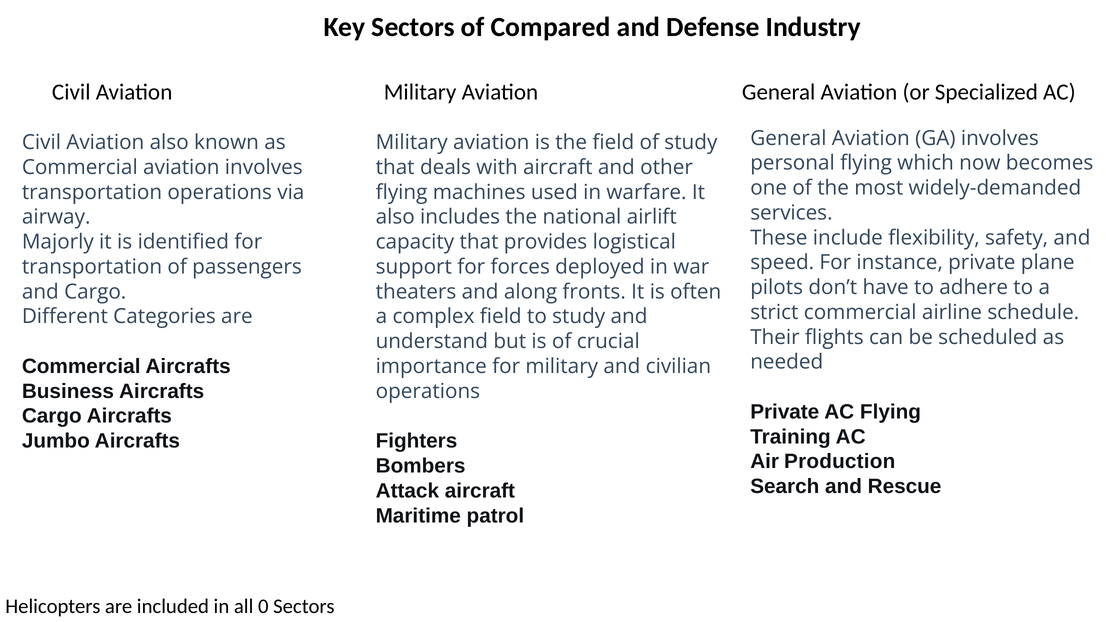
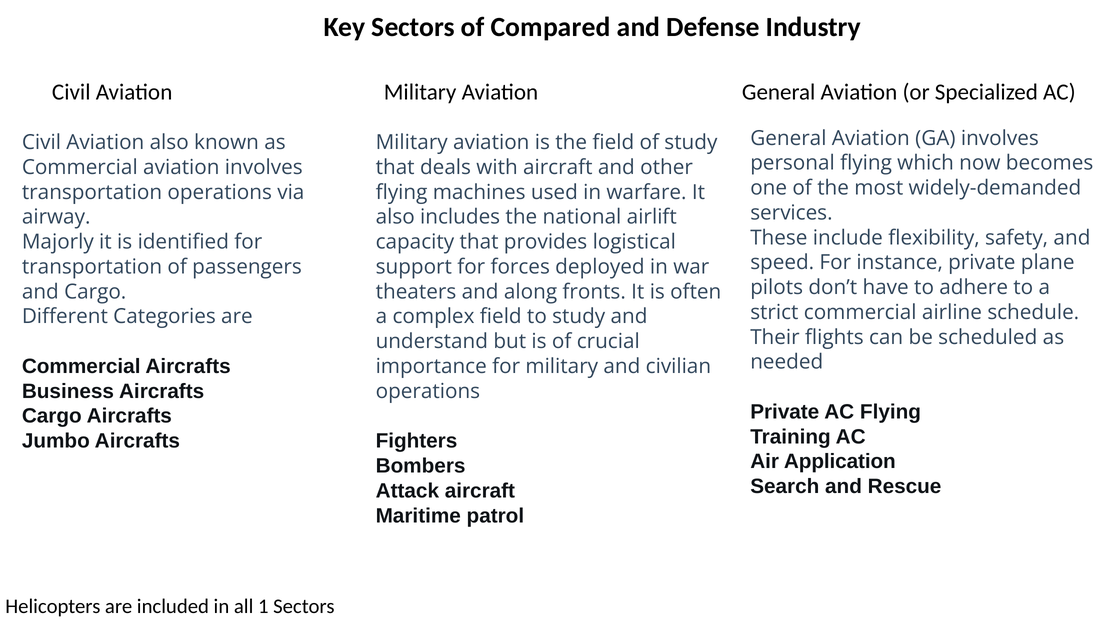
Production: Production -> Application
0: 0 -> 1
